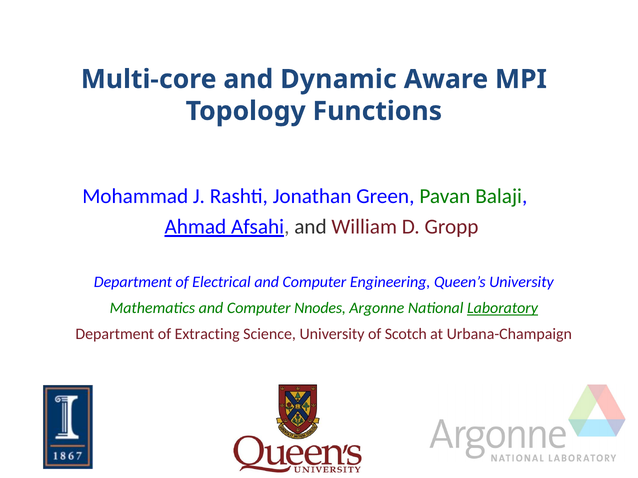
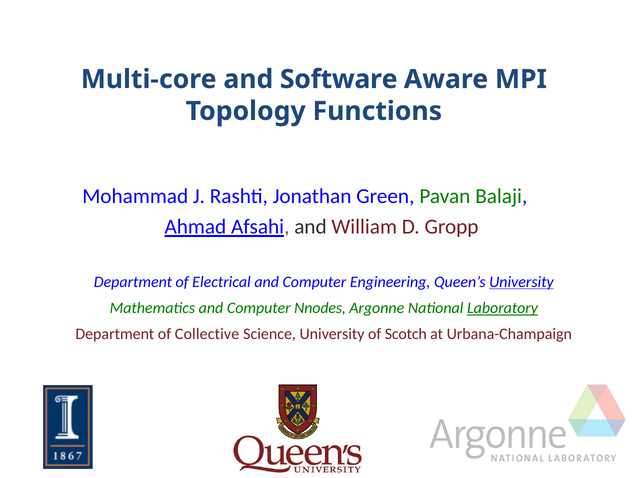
Dynamic: Dynamic -> Software
University at (521, 282) underline: none -> present
Extracting: Extracting -> Collective
